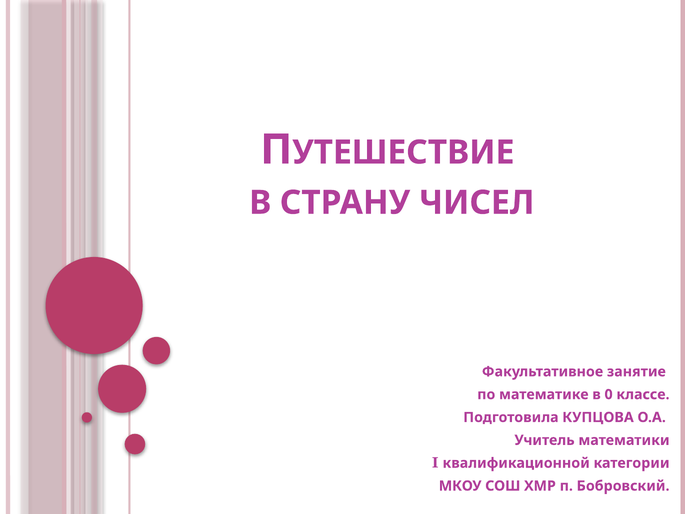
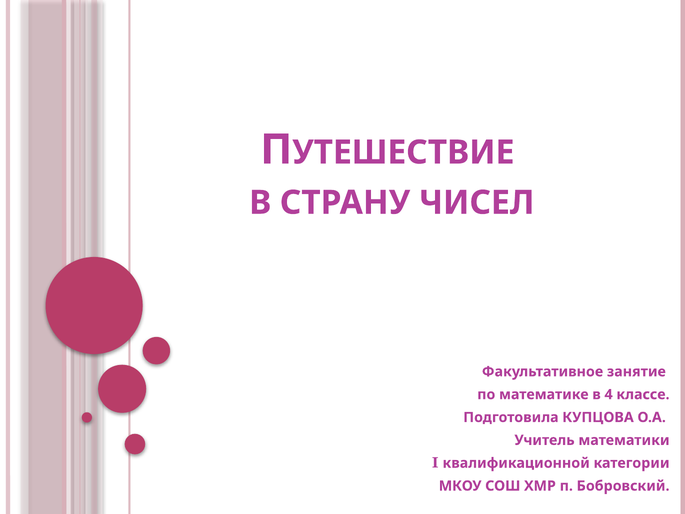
0: 0 -> 4
